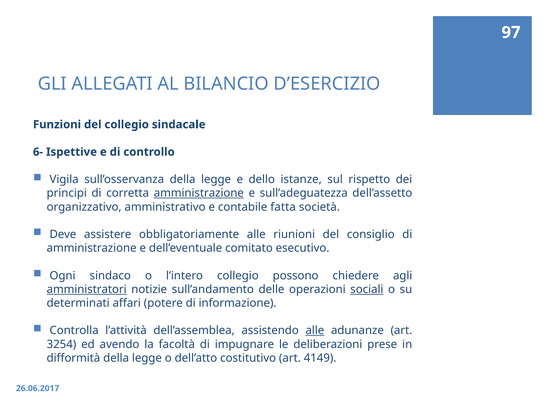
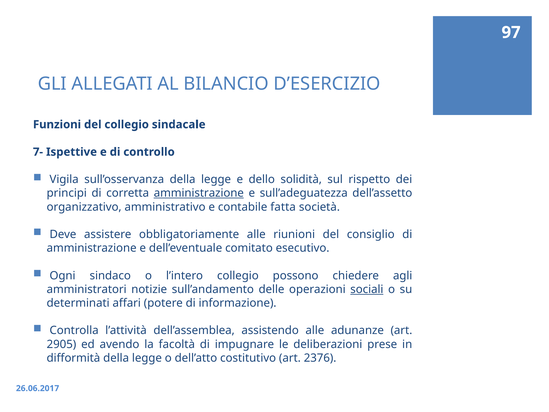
6-: 6- -> 7-
istanze: istanze -> solidità
amministratori underline: present -> none
alle at (315, 330) underline: present -> none
3254: 3254 -> 2905
4149: 4149 -> 2376
